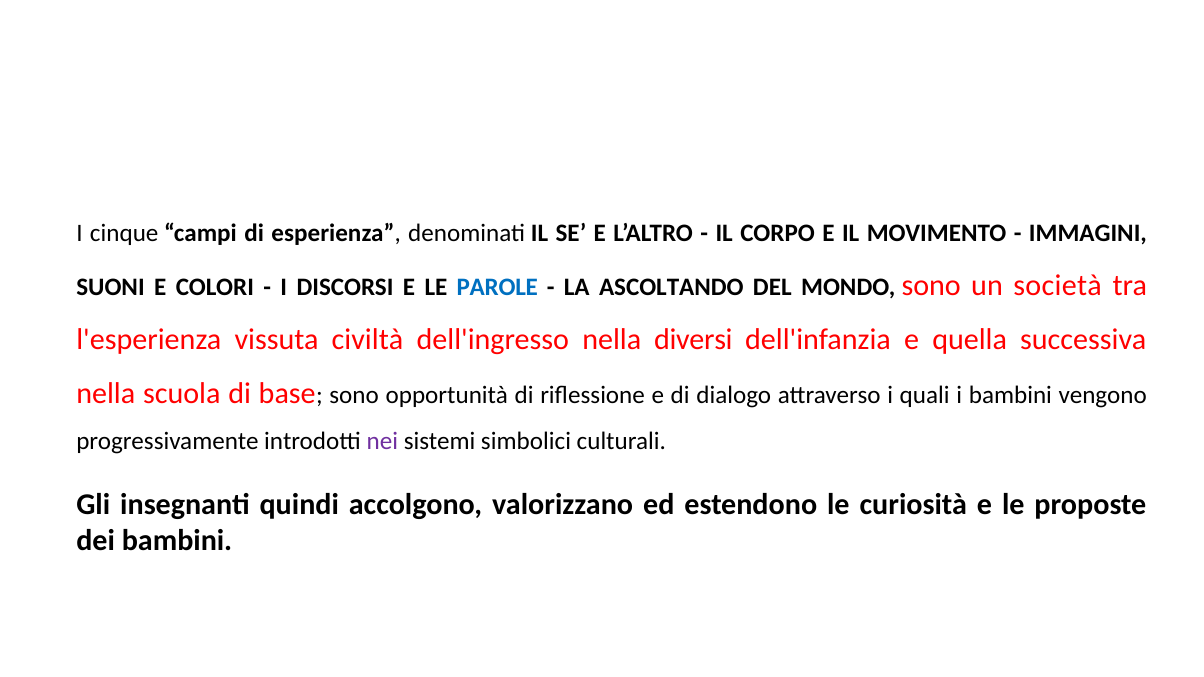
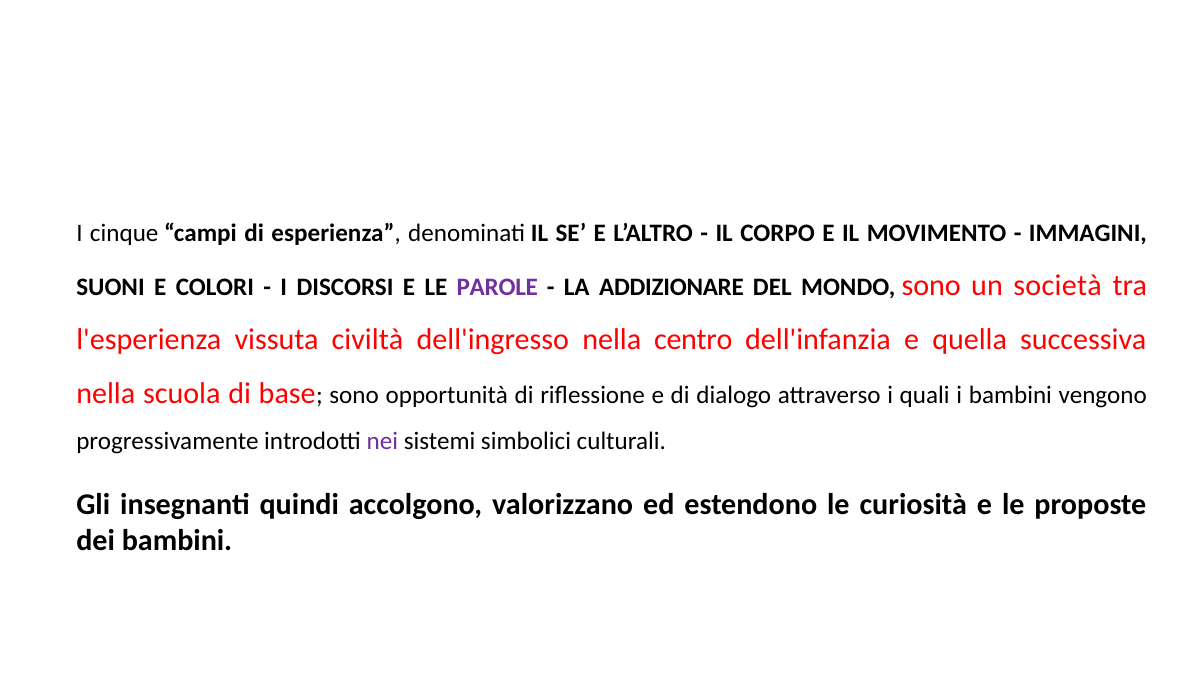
PAROLE colour: blue -> purple
ASCOLTANDO: ASCOLTANDO -> ADDIZIONARE
diversi: diversi -> centro
